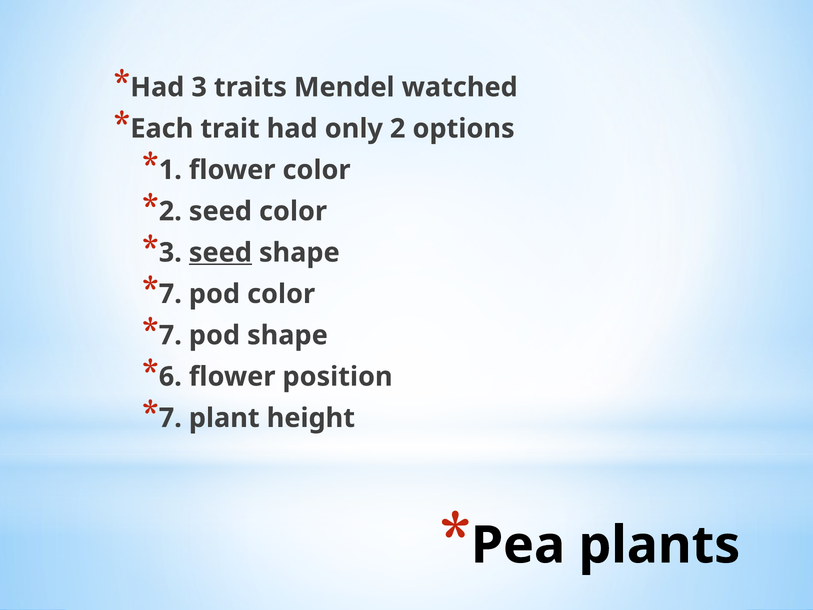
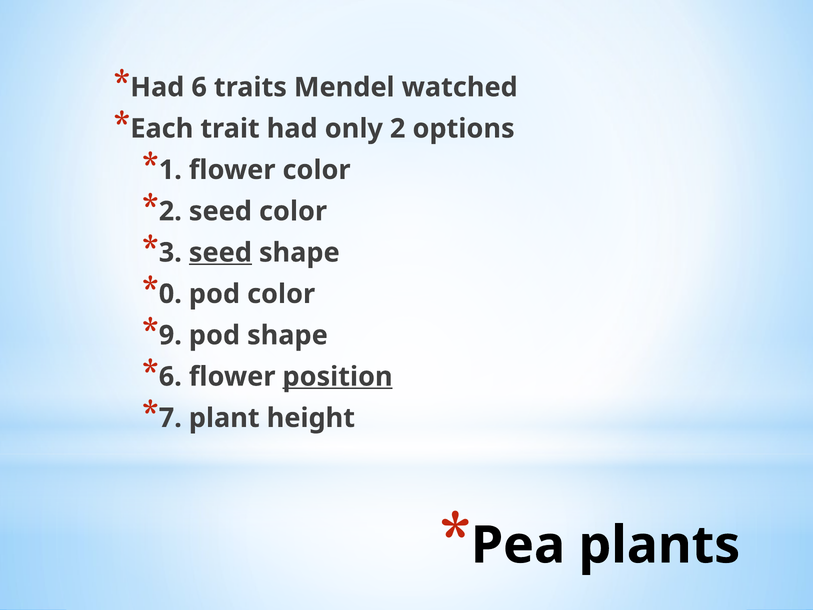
Had 3: 3 -> 6
7 at (170, 294): 7 -> 0
7 at (170, 335): 7 -> 9
position underline: none -> present
